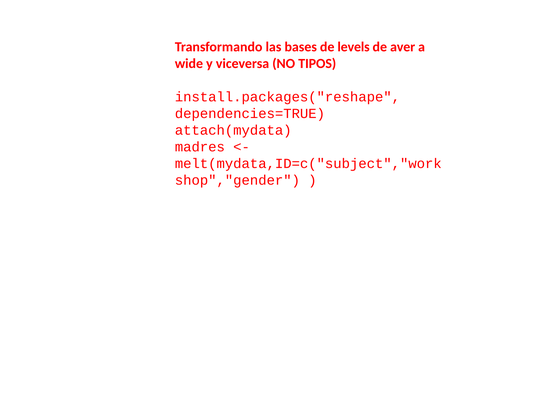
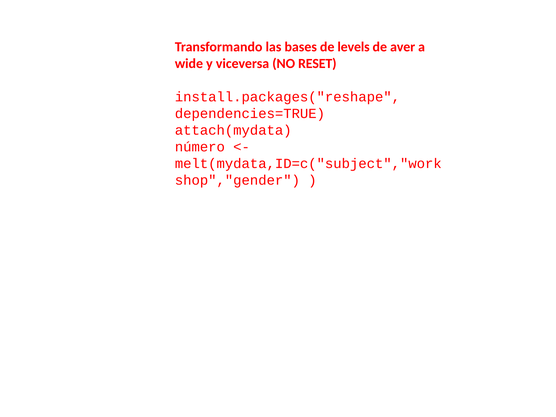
TIPOS: TIPOS -> RESET
madres: madres -> número
